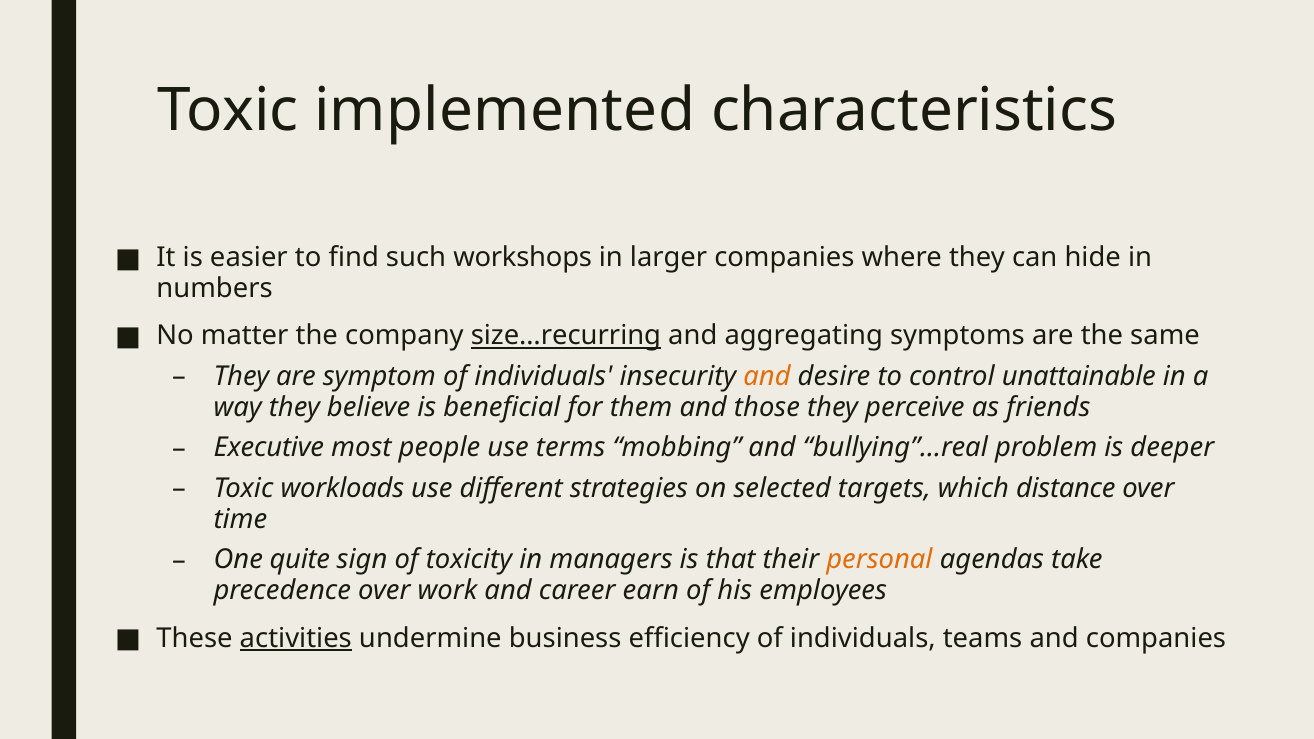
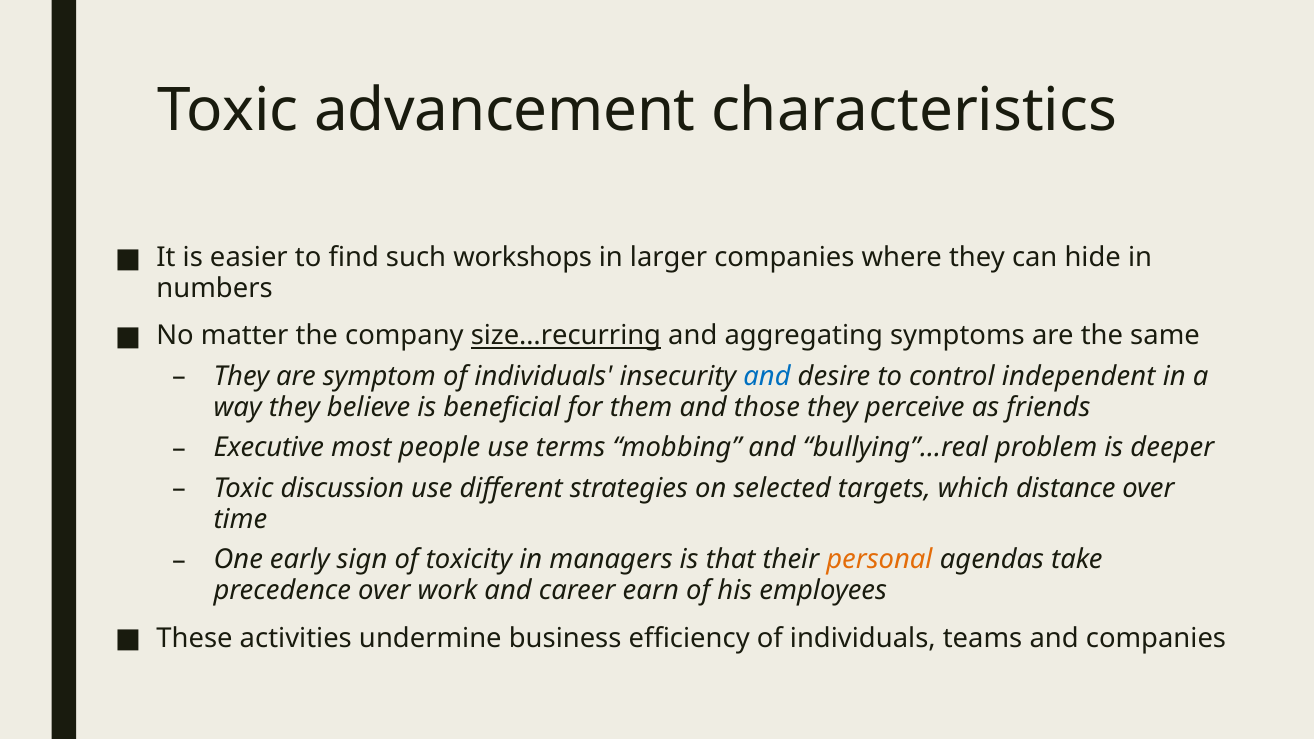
implemented: implemented -> advancement
and at (767, 377) colour: orange -> blue
unattainable: unattainable -> independent
workloads: workloads -> discussion
quite: quite -> early
activities underline: present -> none
